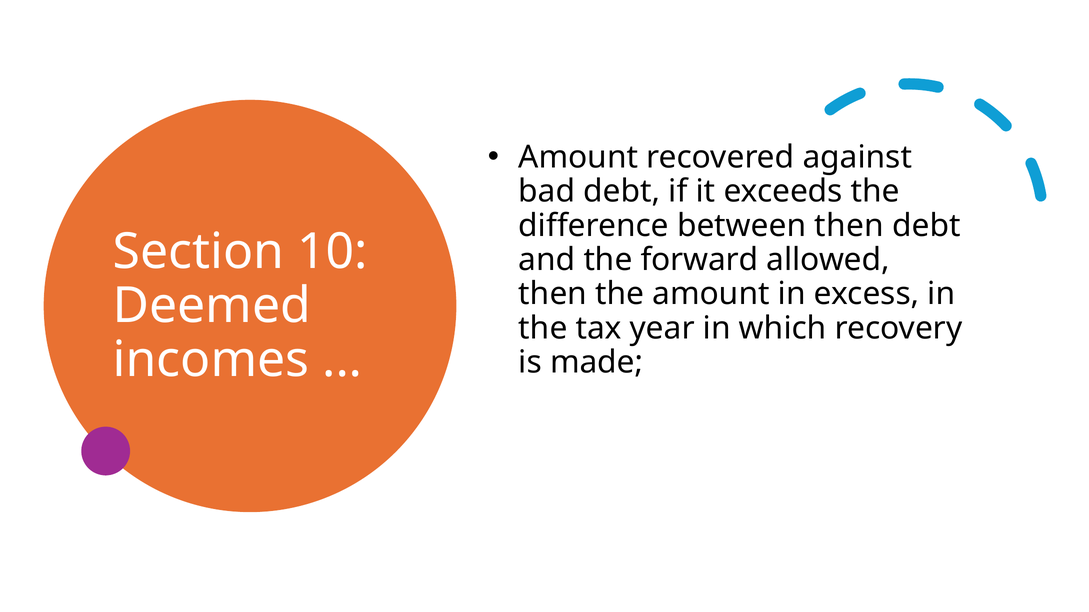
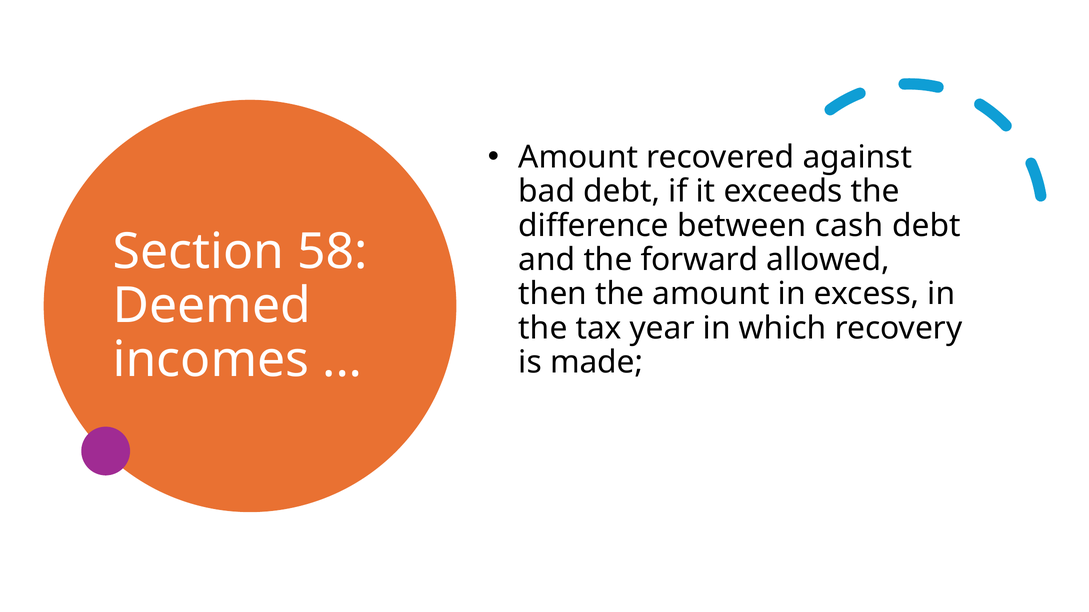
between then: then -> cash
10: 10 -> 58
